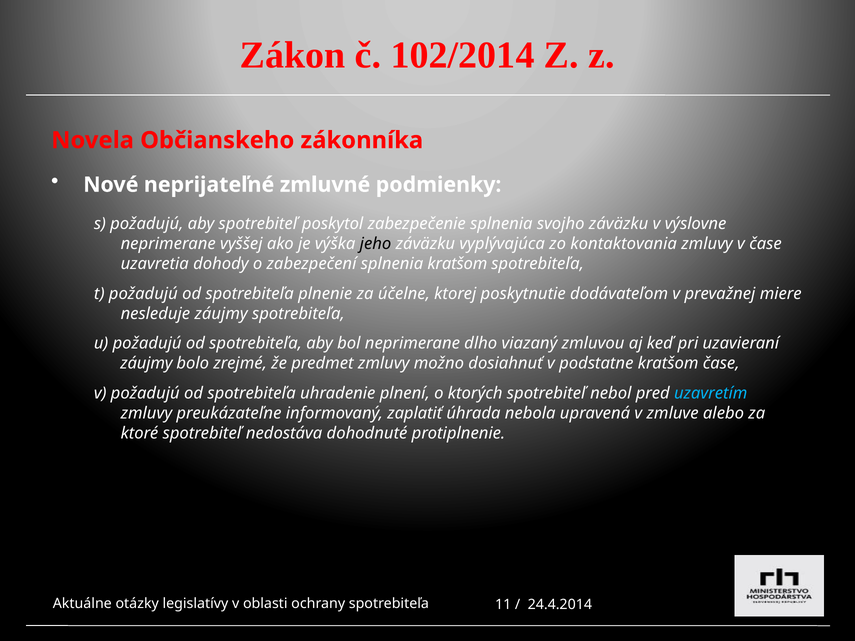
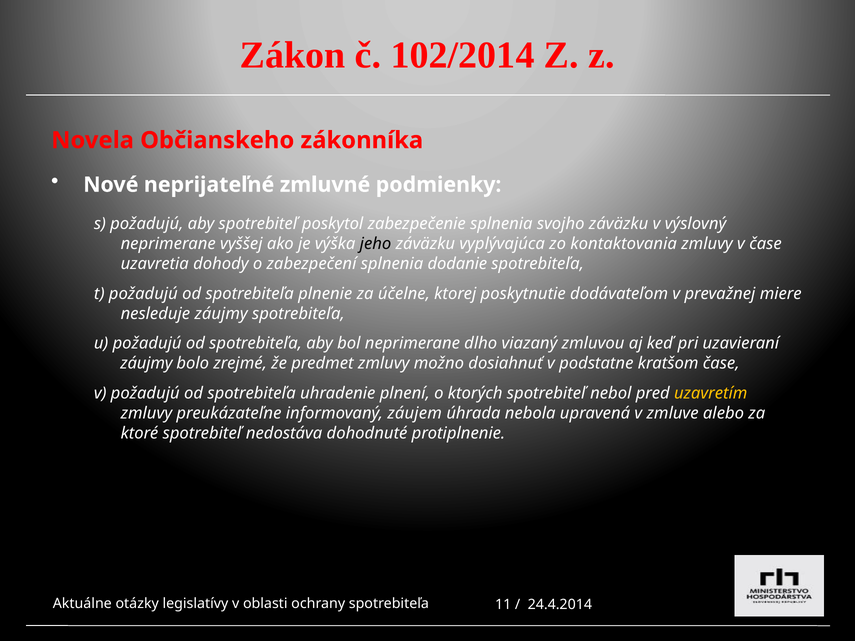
výslovne: výslovne -> výslovný
splnenia kratšom: kratšom -> dodanie
uzavretím colour: light blue -> yellow
zaplatiť: zaplatiť -> záujem
